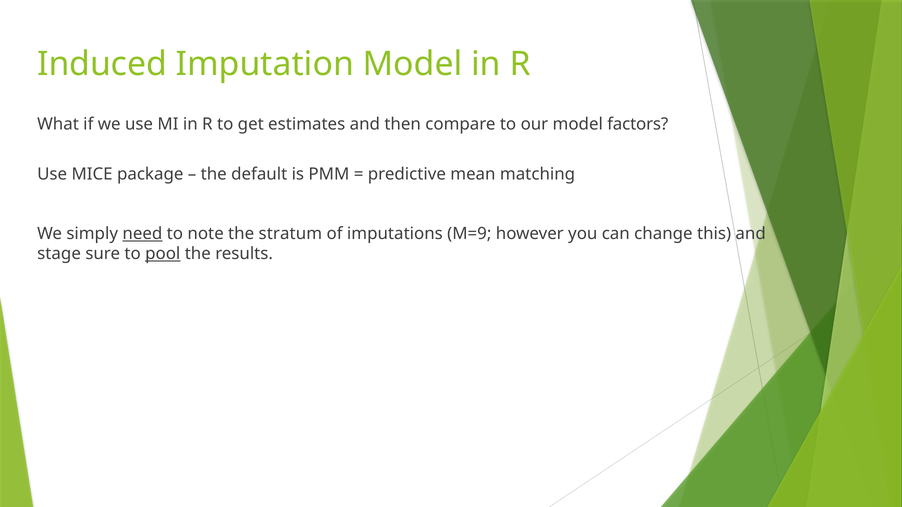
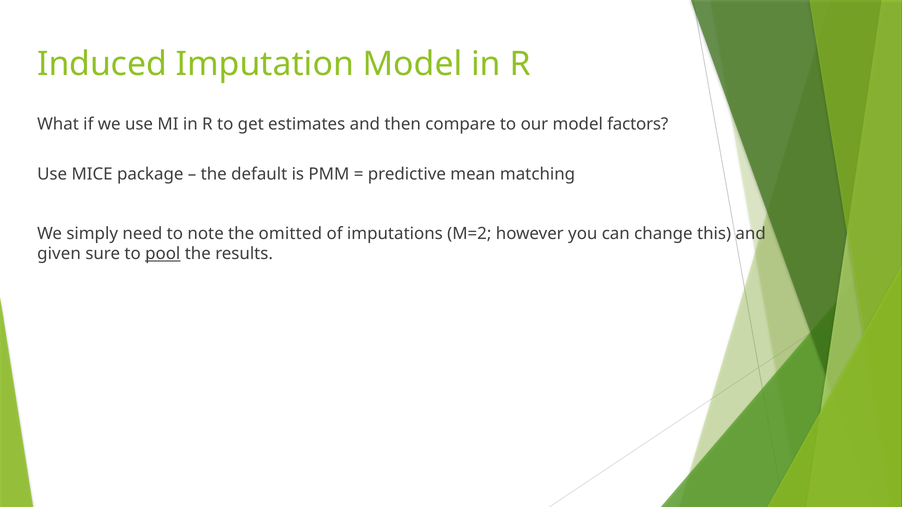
need underline: present -> none
stratum: stratum -> omitted
M=9: M=9 -> M=2
stage: stage -> given
